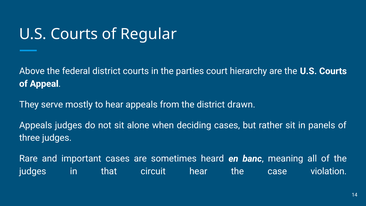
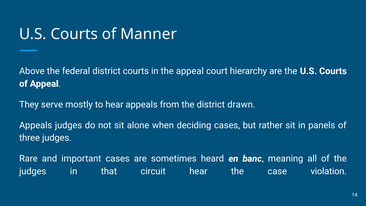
Regular: Regular -> Manner
the parties: parties -> appeal
